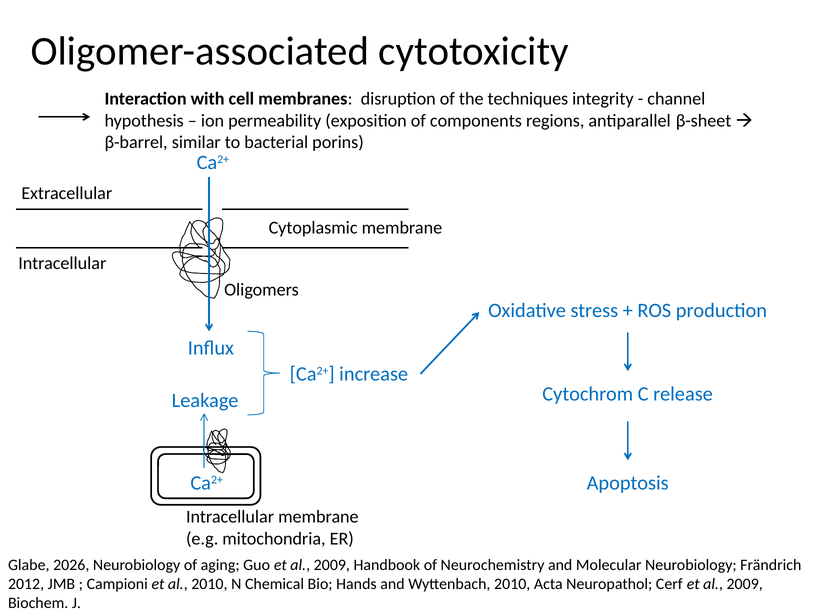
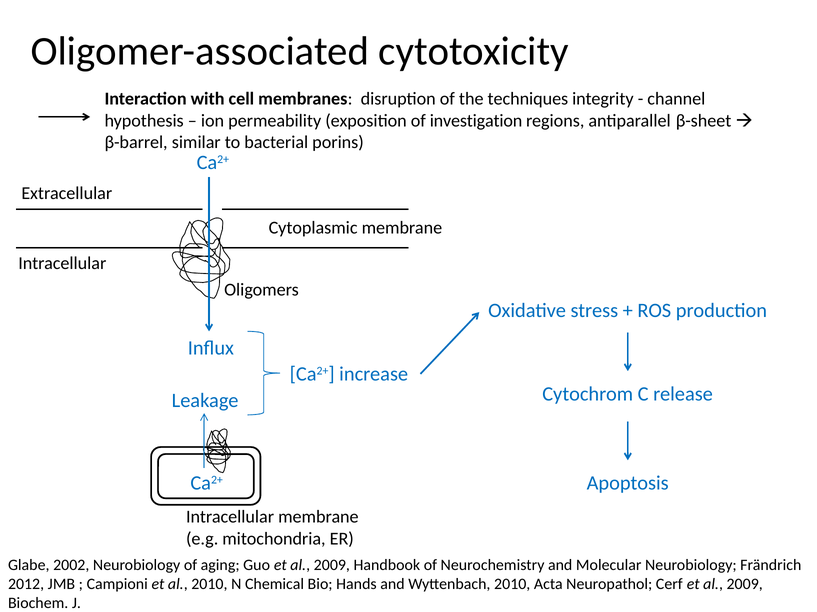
components: components -> investigation
2026: 2026 -> 2002
